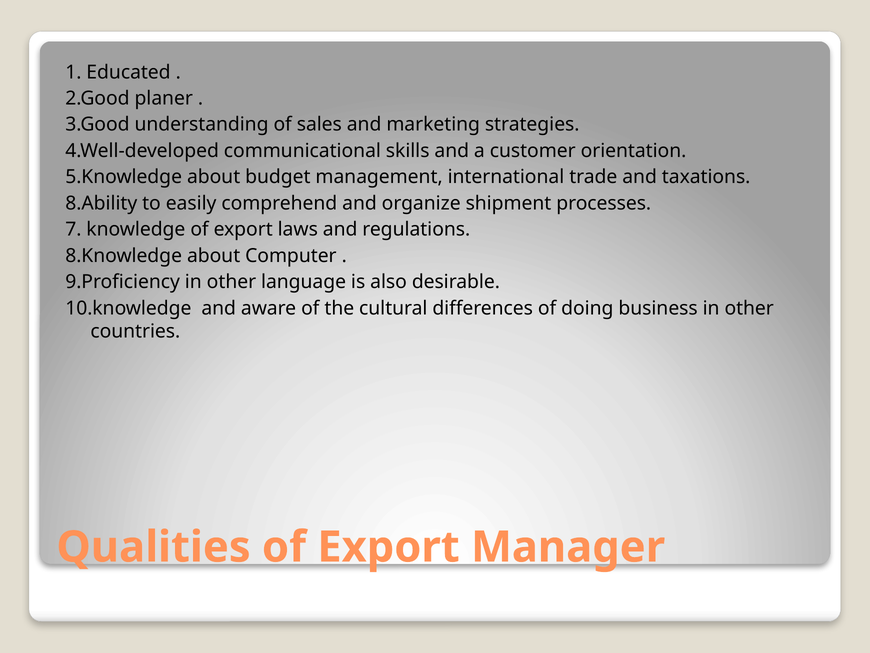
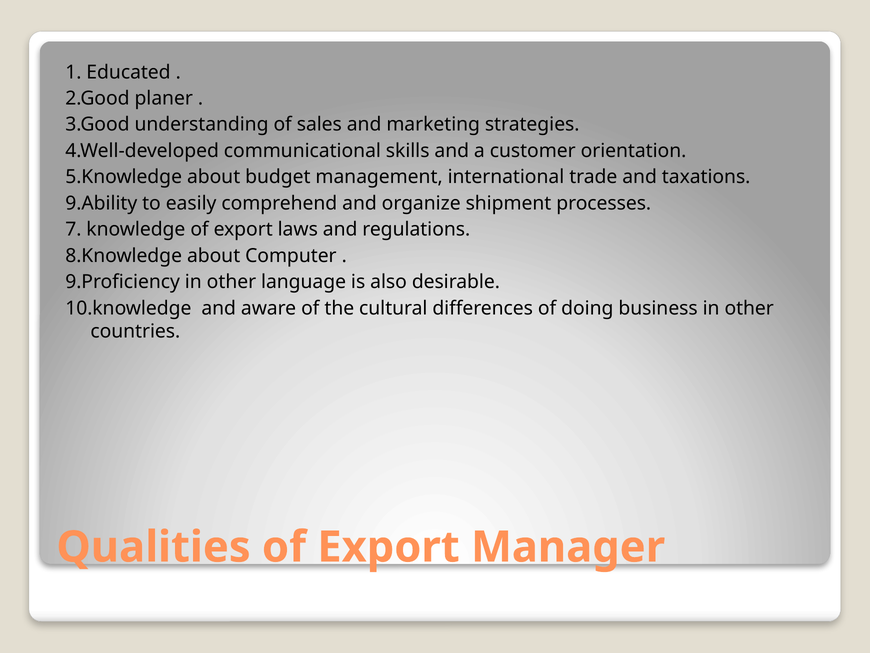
8.Ability: 8.Ability -> 9.Ability
